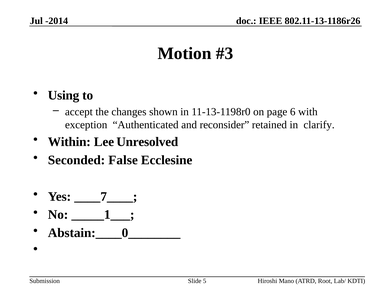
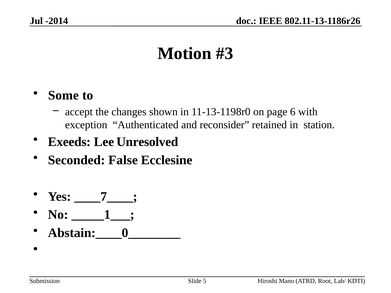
Using: Using -> Some
clarify: clarify -> station
Within: Within -> Exeeds
